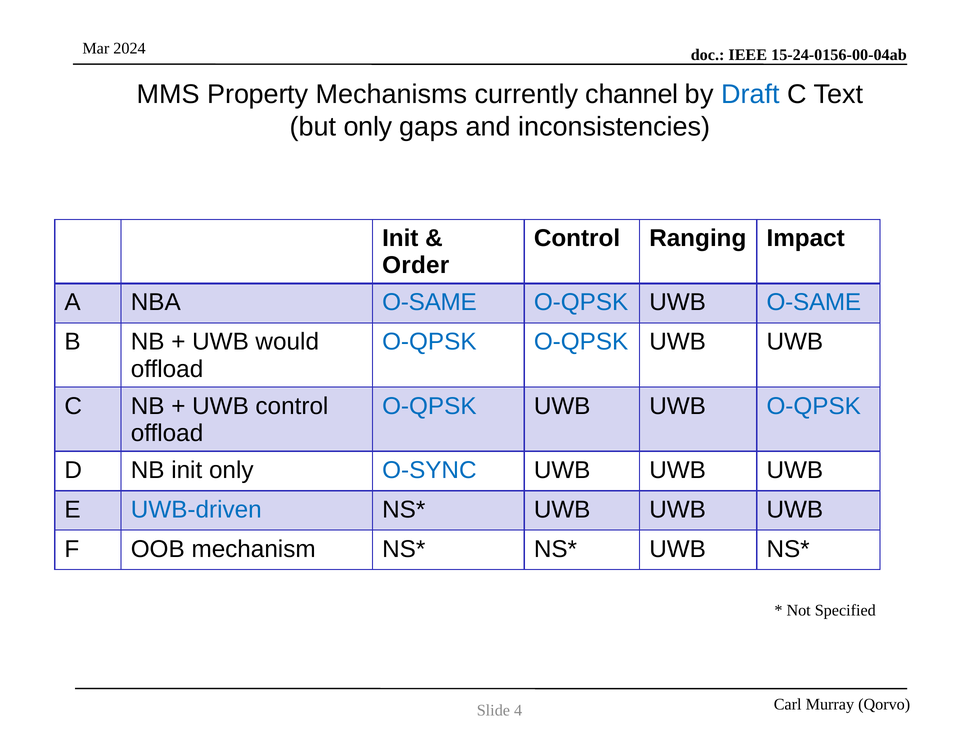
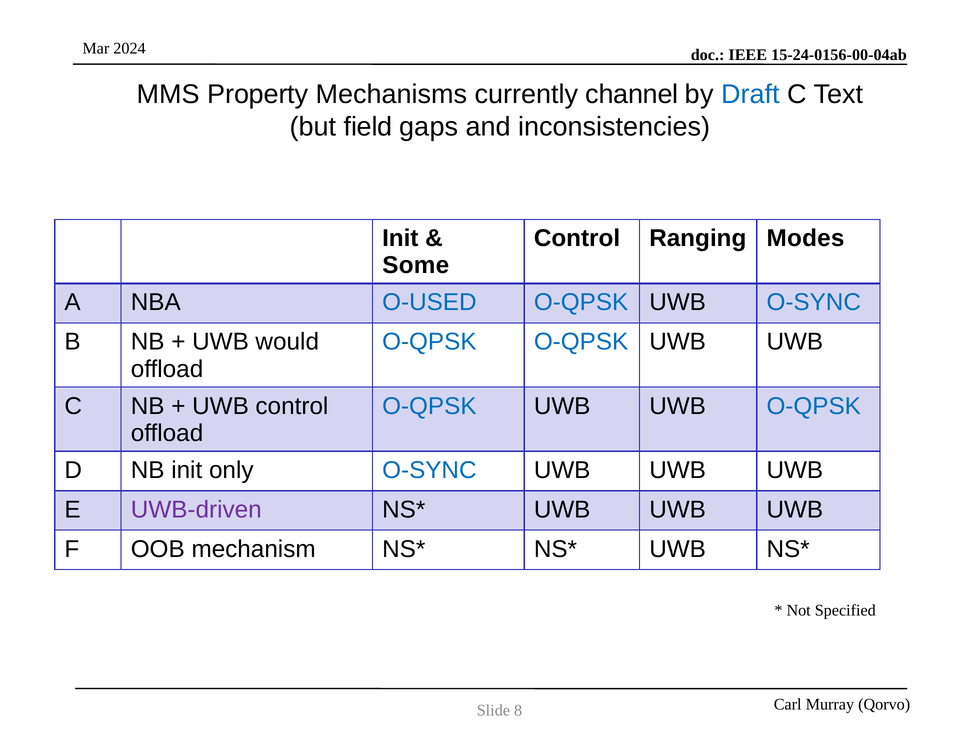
but only: only -> field
Impact: Impact -> Modes
Order: Order -> Some
NBA O-SAME: O-SAME -> O-USED
UWB O-SAME: O-SAME -> O-SYNC
UWB-driven colour: blue -> purple
4: 4 -> 8
